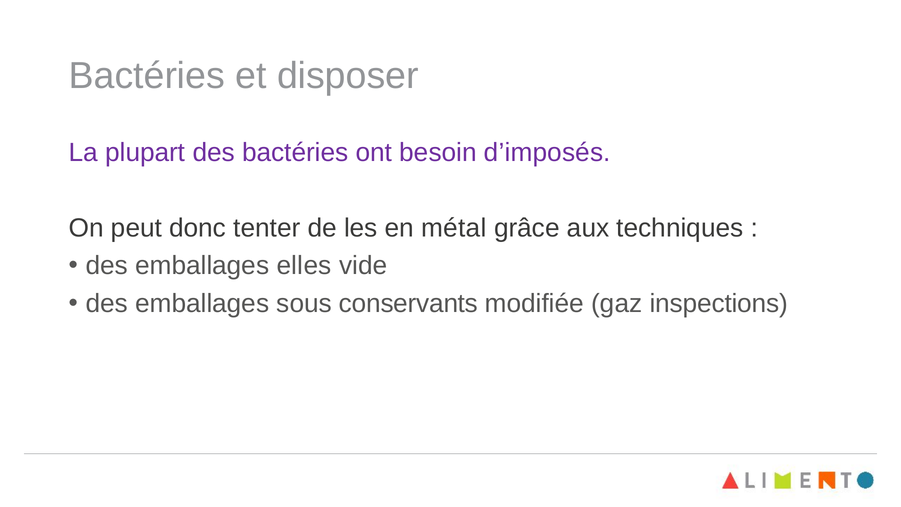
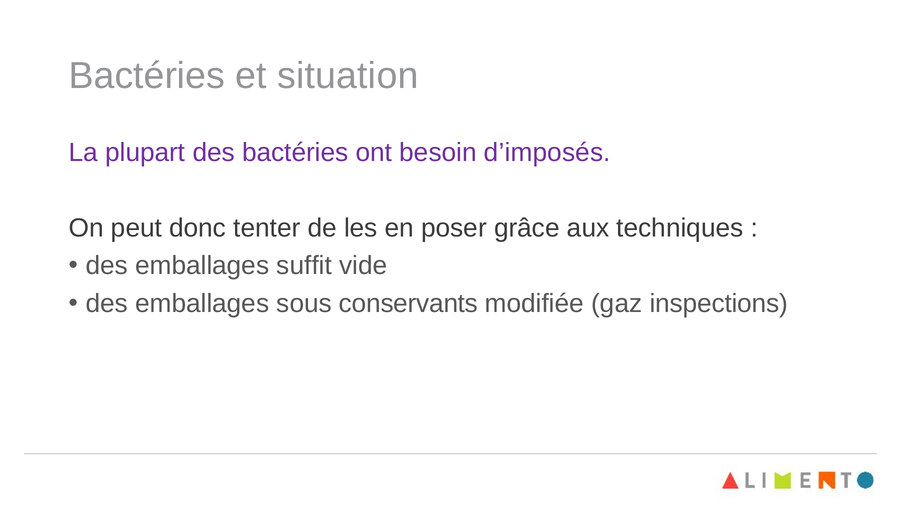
disposer: disposer -> situation
métal: métal -> poser
elles: elles -> suffit
